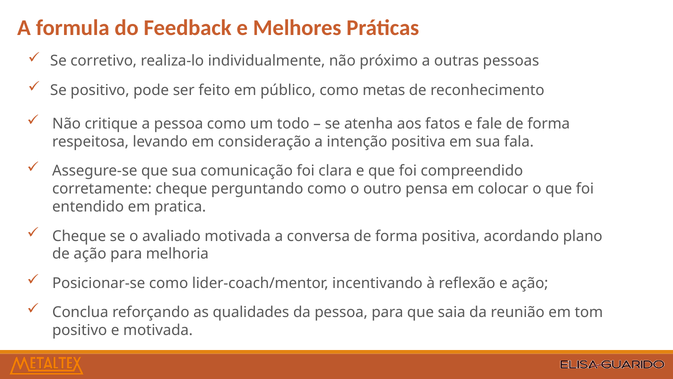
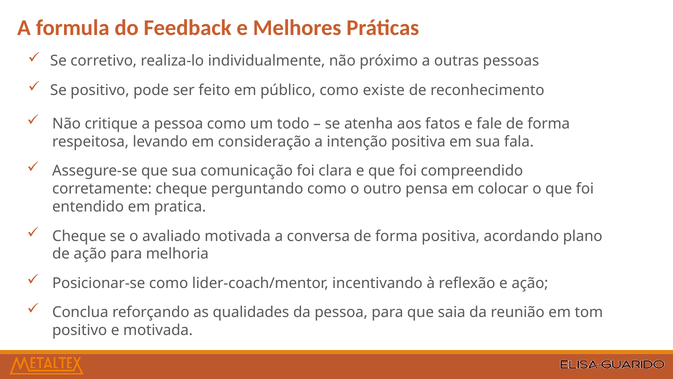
metas: metas -> existe
